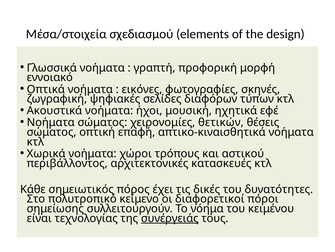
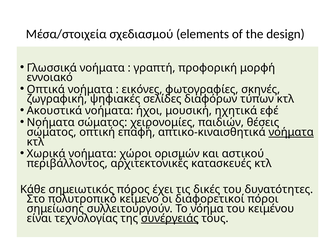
θετικών: θετικών -> παιδιών
νοήματα at (291, 132) underline: none -> present
τρόπους: τρόπους -> ορισμών
